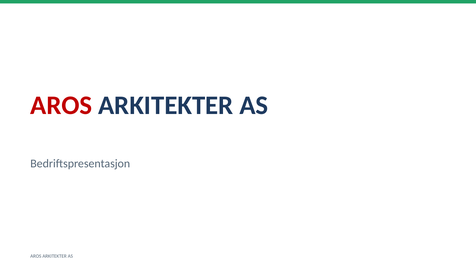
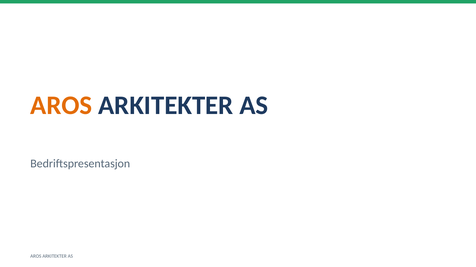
AROS at (61, 106) colour: red -> orange
